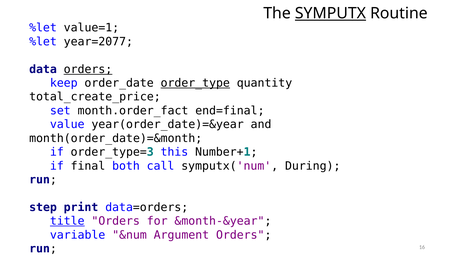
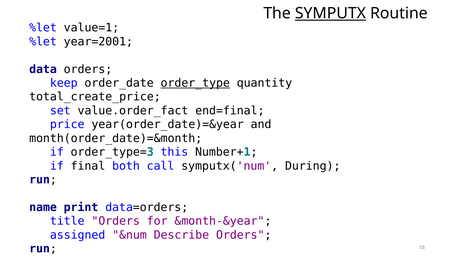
year=2077: year=2077 -> year=2001
orders at (88, 69) underline: present -> none
month.order_fact: month.order_fact -> value.order_fact
value: value -> price
step: step -> name
title underline: present -> none
variable: variable -> assigned
Argument: Argument -> Describe
